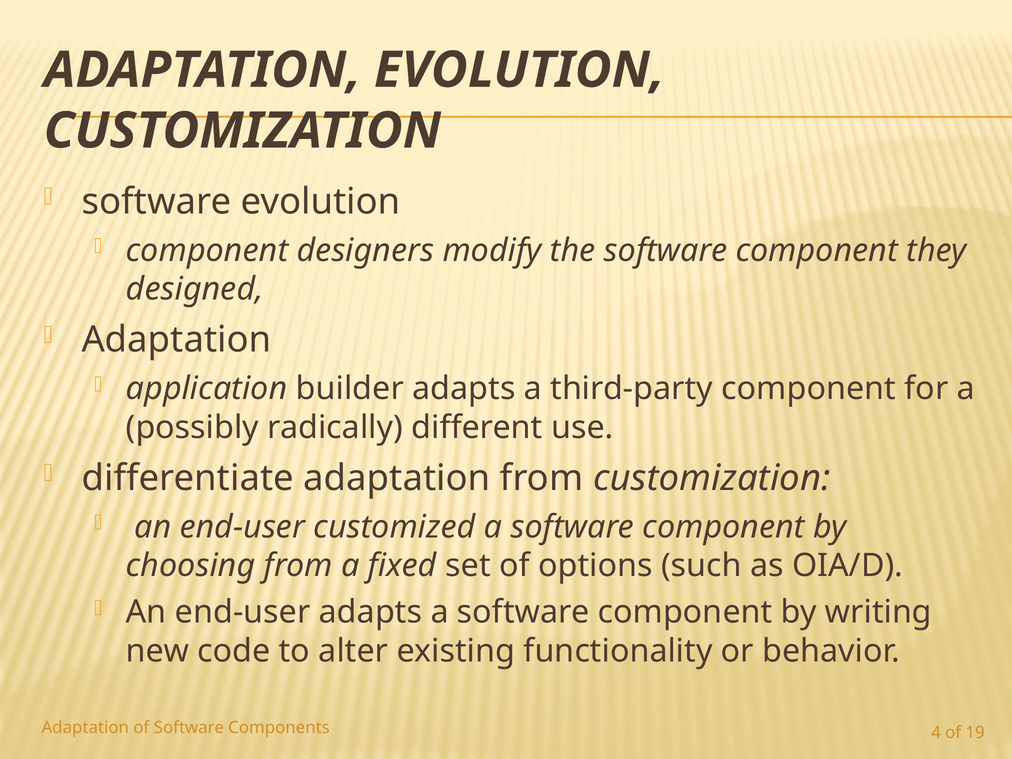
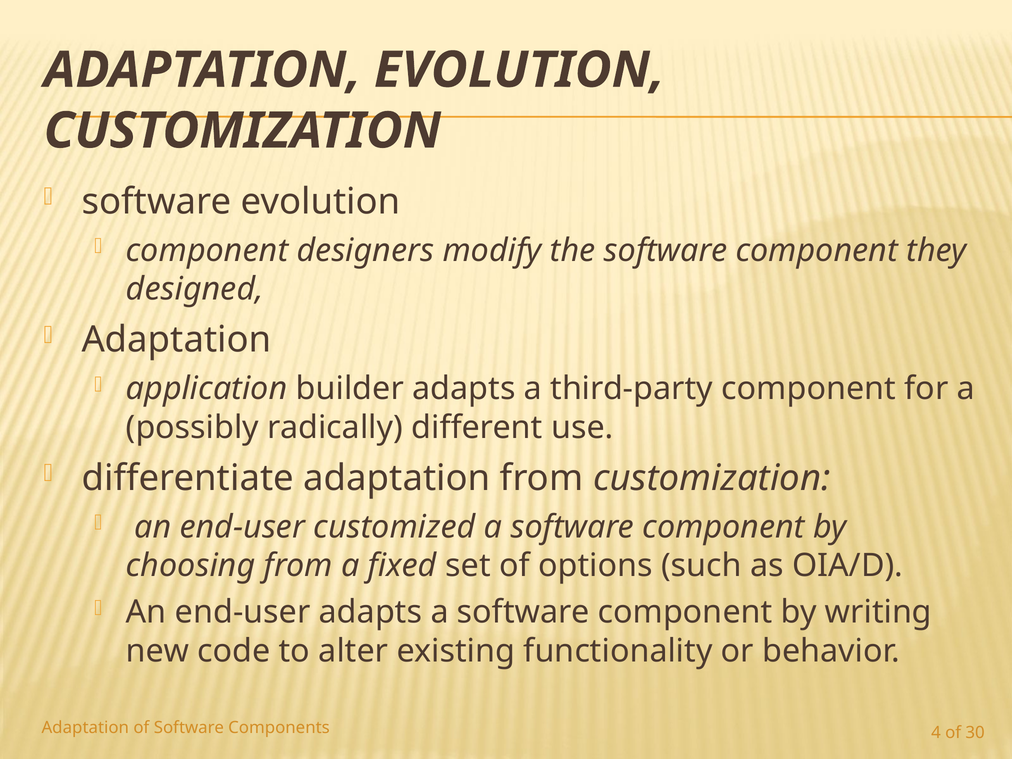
19: 19 -> 30
